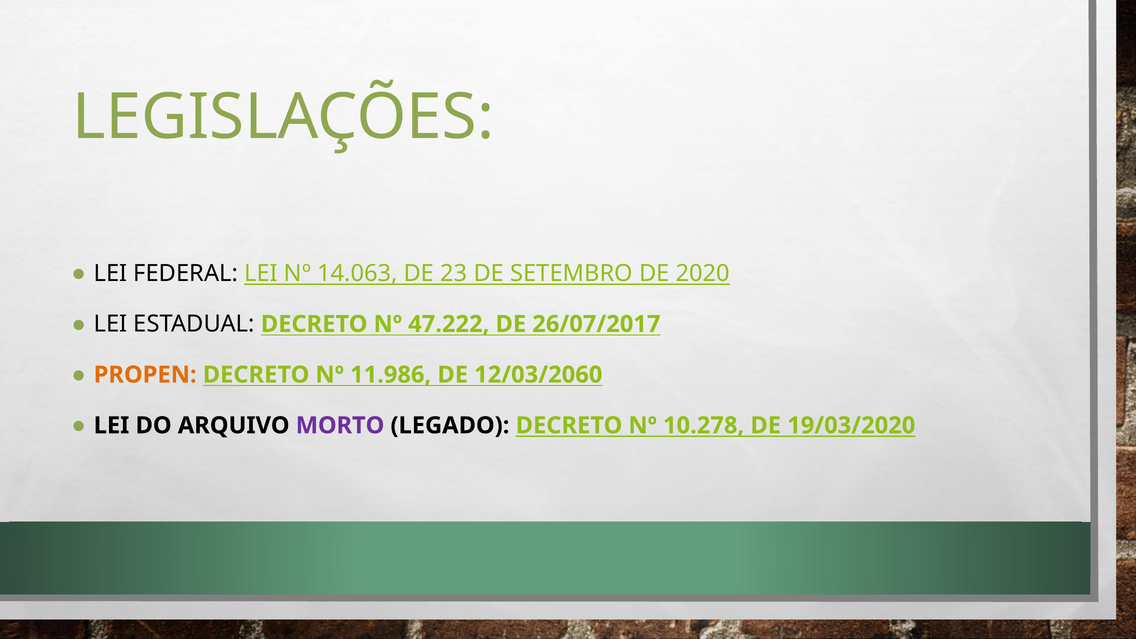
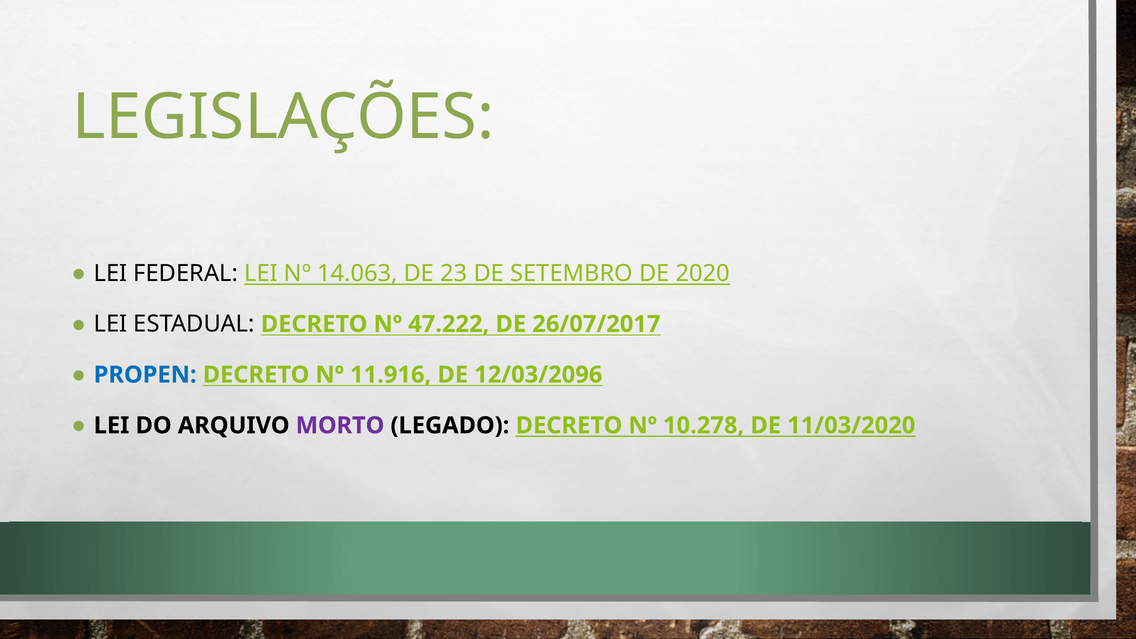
PROPEN colour: orange -> blue
11.986: 11.986 -> 11.916
12/03/2060: 12/03/2060 -> 12/03/2096
19/03/2020: 19/03/2020 -> 11/03/2020
